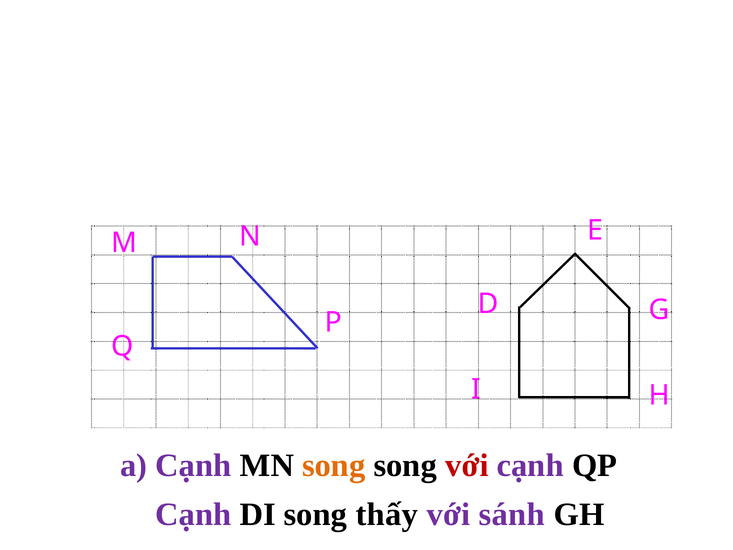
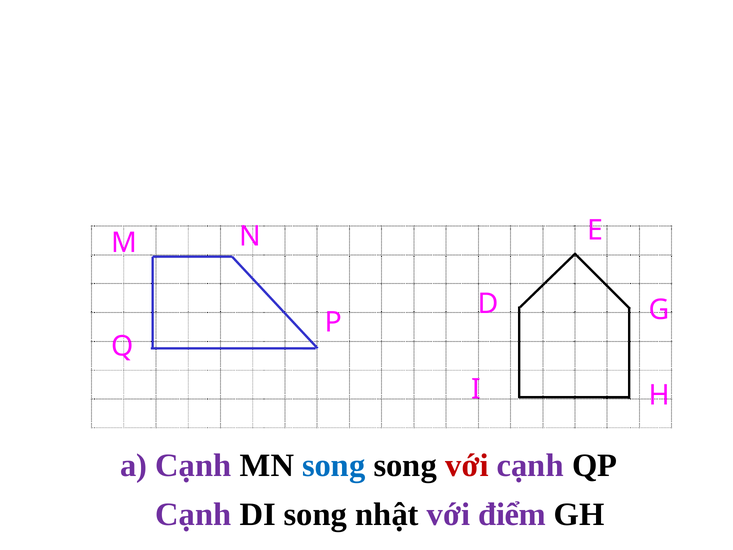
song at (334, 465) colour: orange -> blue
thấy: thấy -> nhật
sánh: sánh -> điểm
